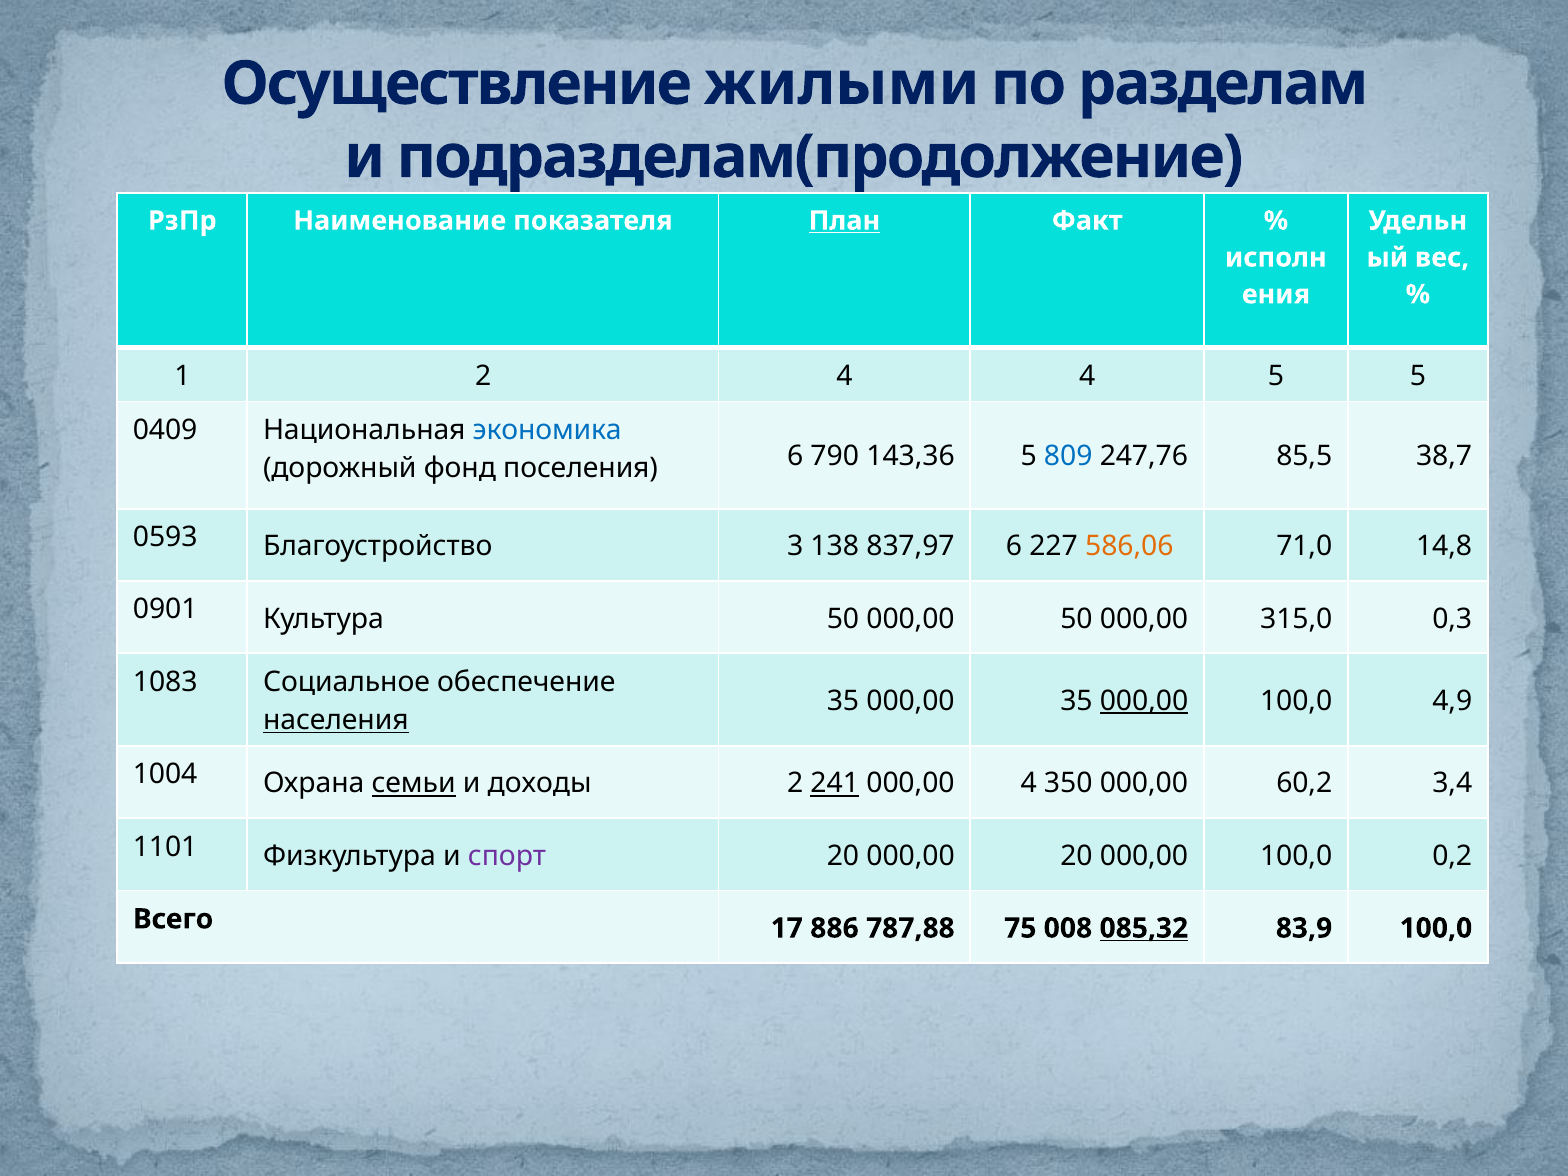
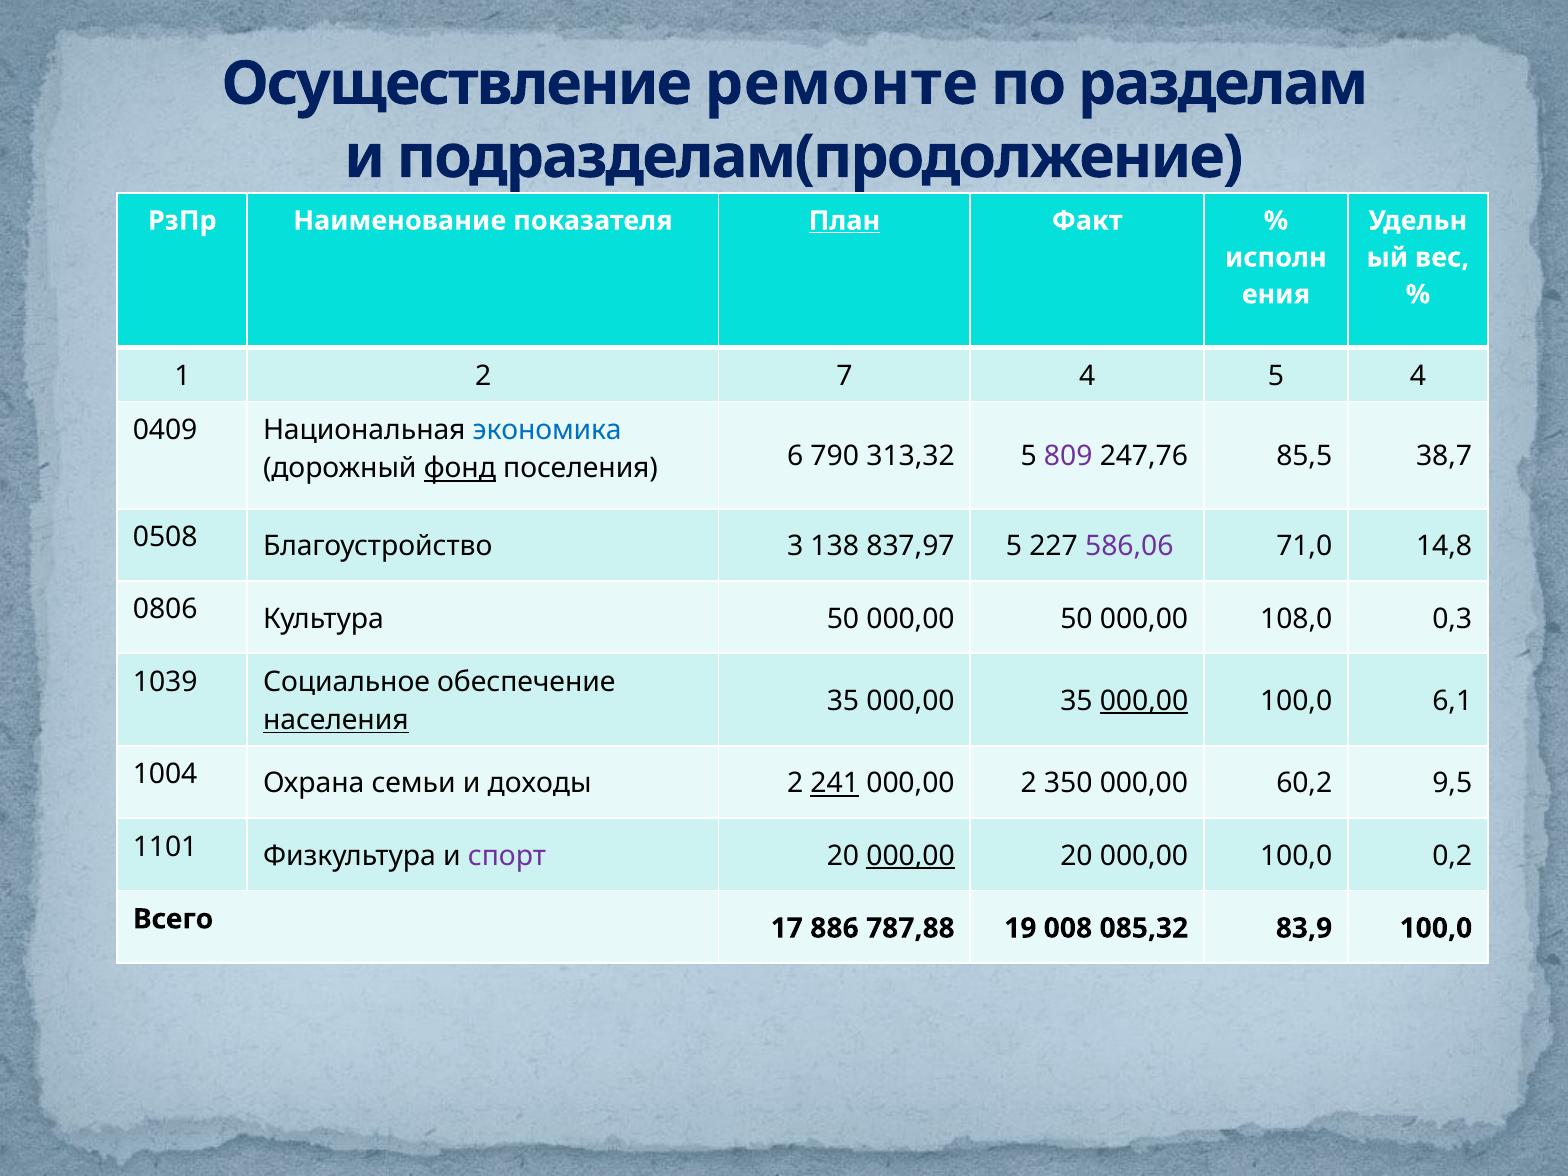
жилыми: жилыми -> ремонте
2 4: 4 -> 7
5 5: 5 -> 4
фонд underline: none -> present
143,36: 143,36 -> 313,32
809 colour: blue -> purple
0593: 0593 -> 0508
837,97 6: 6 -> 5
586,06 colour: orange -> purple
0901: 0901 -> 0806
315,0: 315,0 -> 108,0
1083: 1083 -> 1039
4,9: 4,9 -> 6,1
семьи underline: present -> none
000,00 4: 4 -> 2
3,4: 3,4 -> 9,5
000,00 at (911, 856) underline: none -> present
75: 75 -> 19
085,32 underline: present -> none
